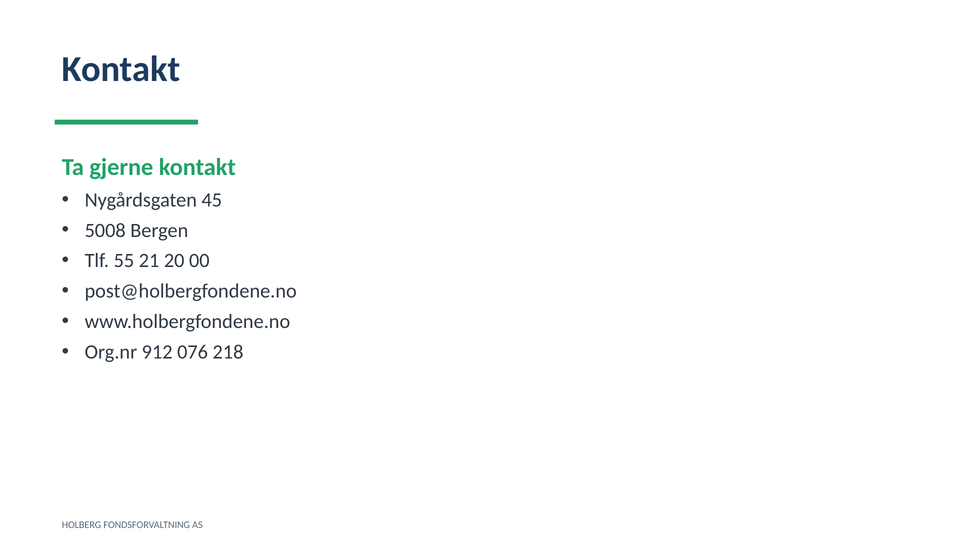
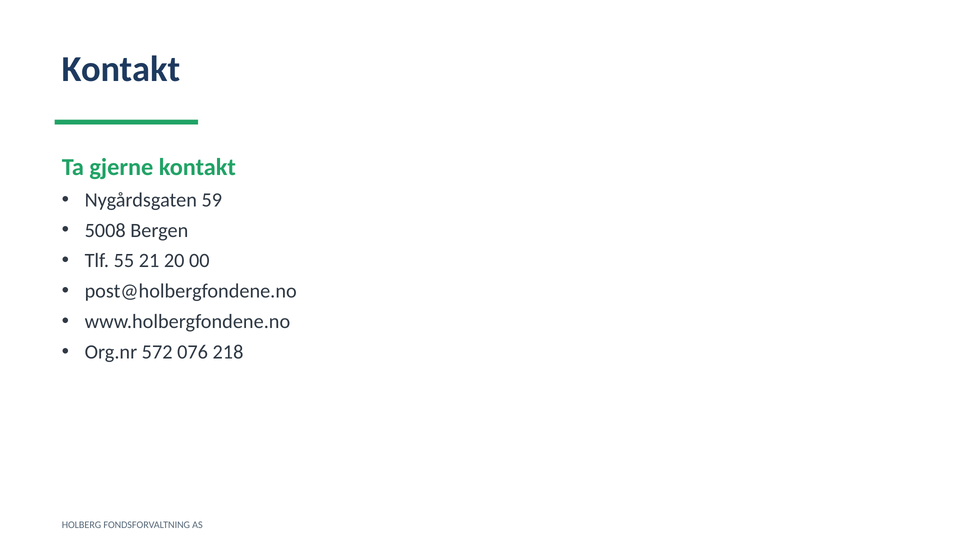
45: 45 -> 59
912: 912 -> 572
